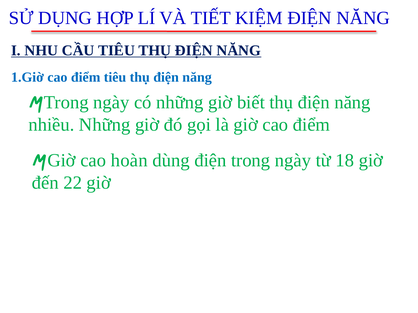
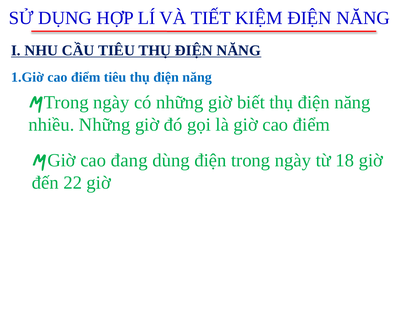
hoàn: hoàn -> đang
